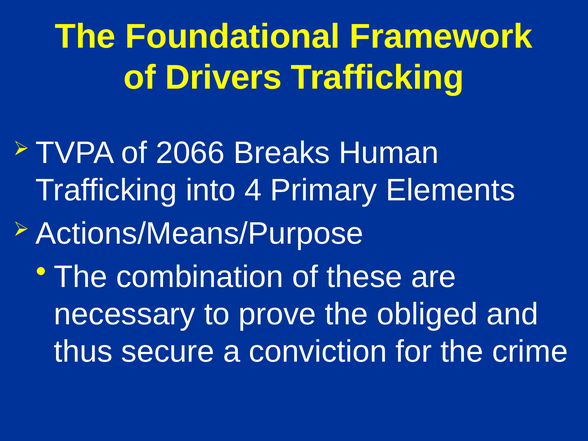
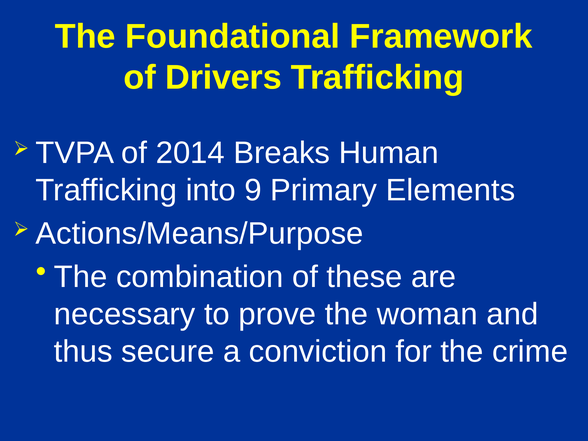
2066: 2066 -> 2014
4: 4 -> 9
obliged: obliged -> woman
